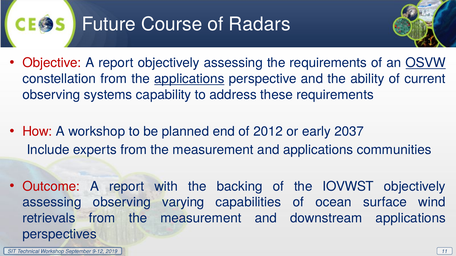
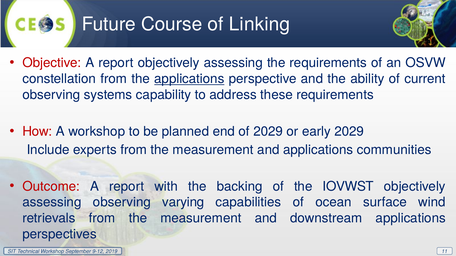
Radars: Radars -> Linking
OSVW underline: present -> none
of 2012: 2012 -> 2029
early 2037: 2037 -> 2029
